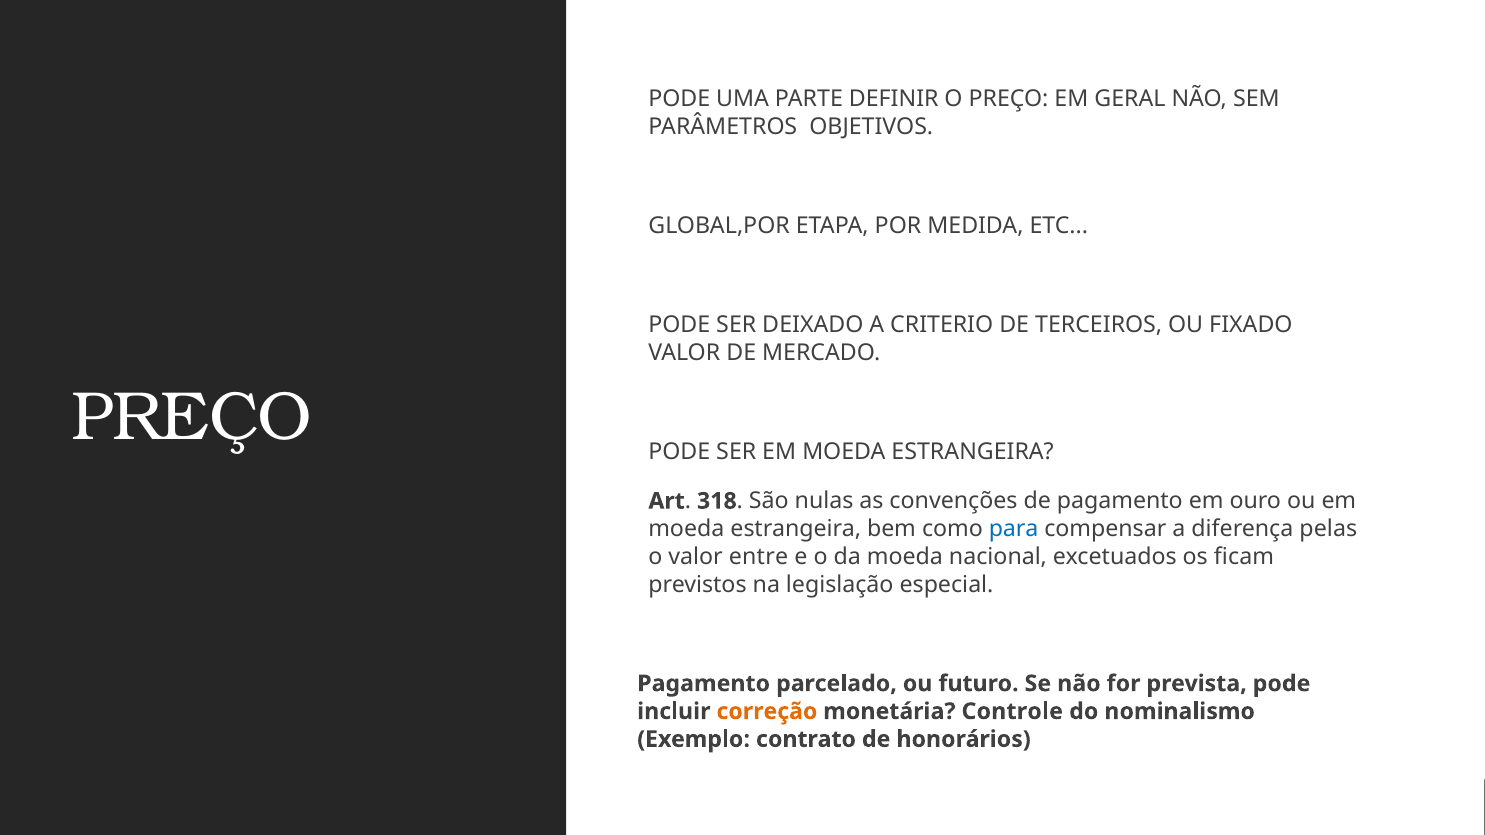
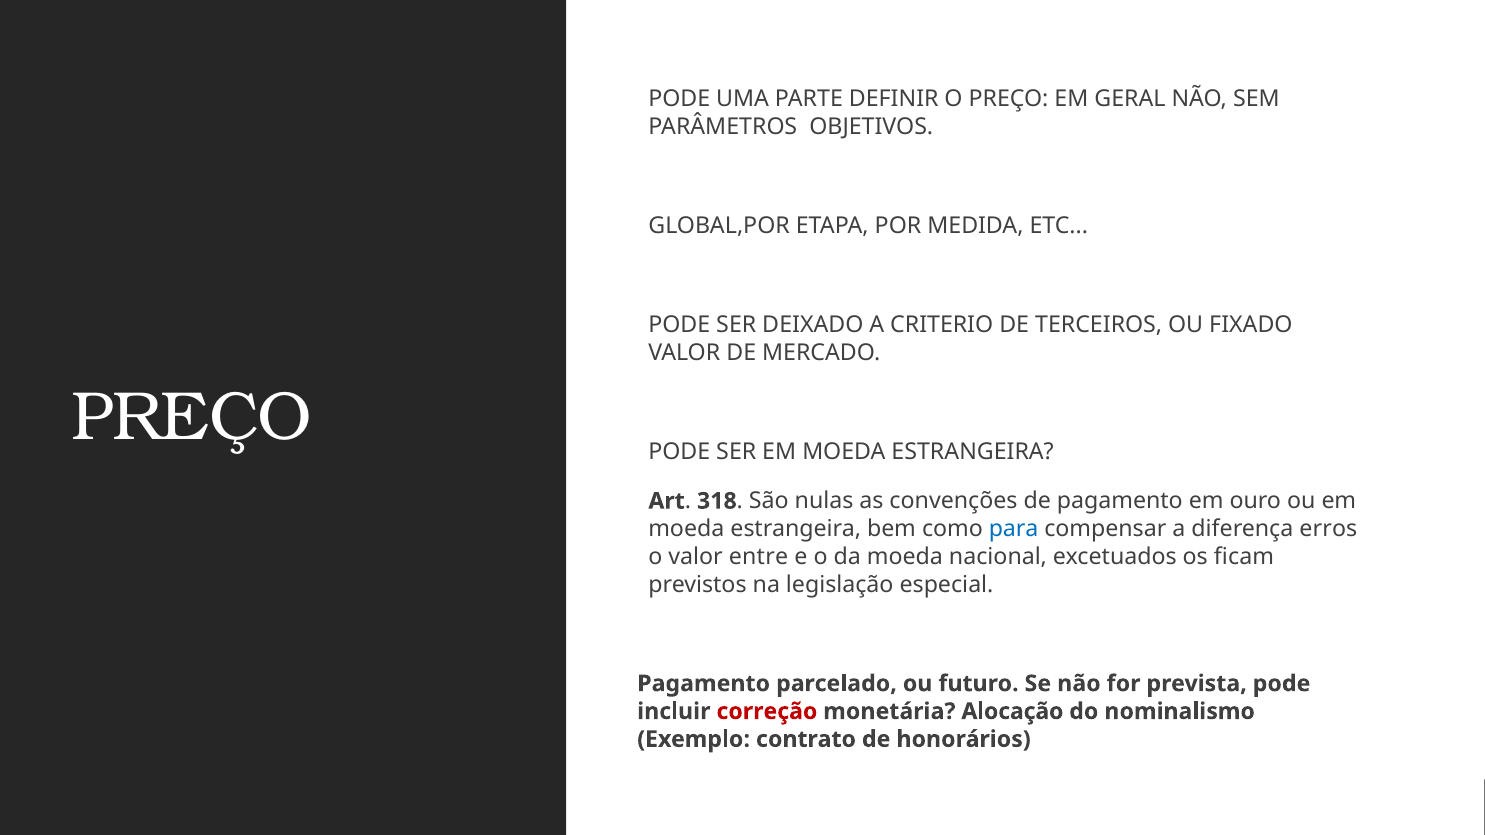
pelas: pelas -> erros
correção colour: orange -> red
Controle: Controle -> Alocação
